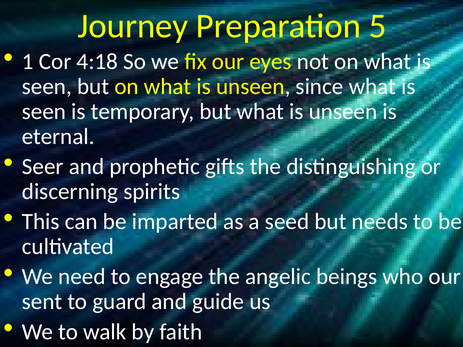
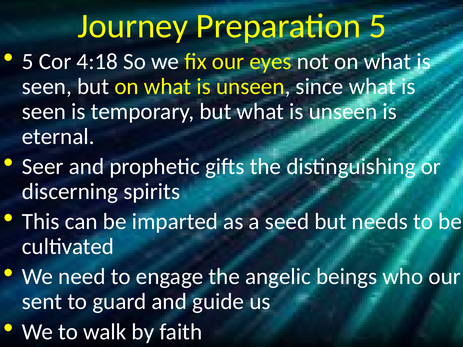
1 at (28, 62): 1 -> 5
